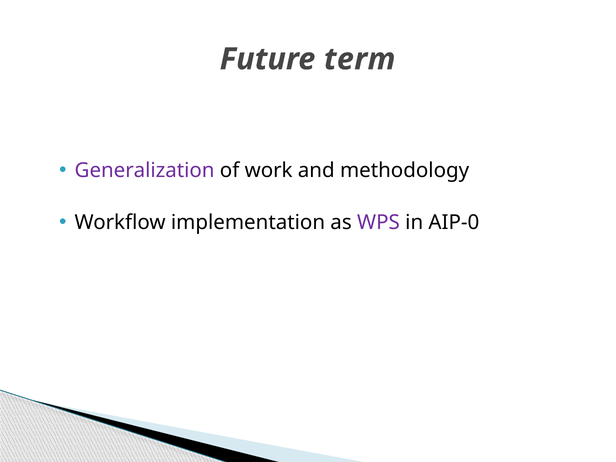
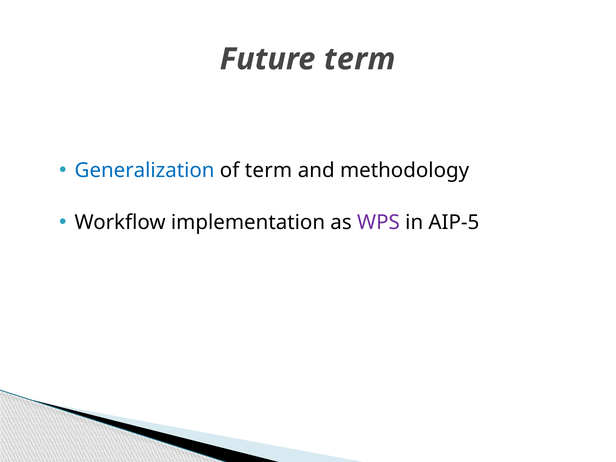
Generalization colour: purple -> blue
of work: work -> term
AIP-0: AIP-0 -> AIP-5
